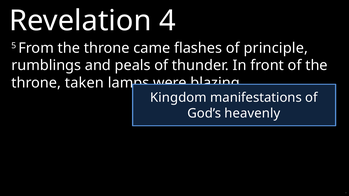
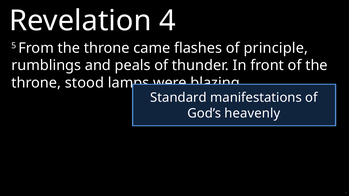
taken: taken -> stood
Kingdom: Kingdom -> Standard
